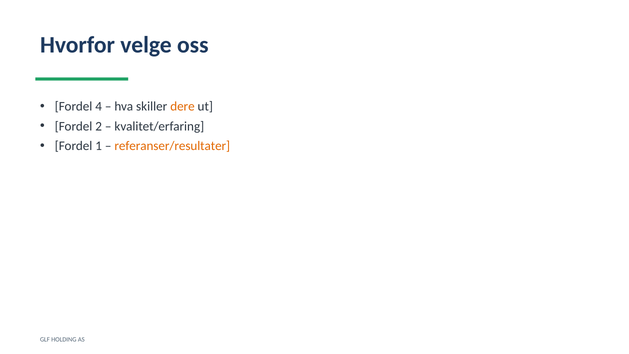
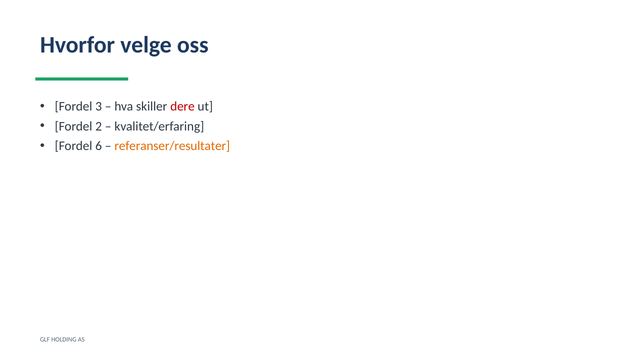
4: 4 -> 3
dere colour: orange -> red
1: 1 -> 6
